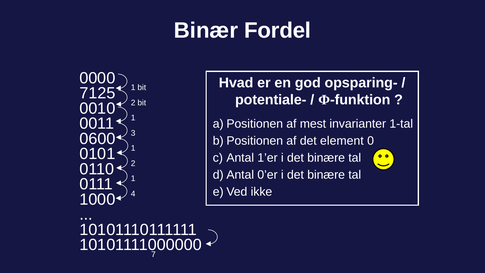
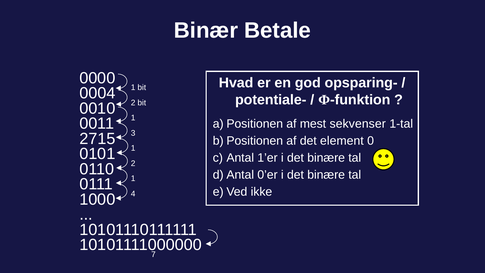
Fordel: Fordel -> Betale
7125: 7125 -> 0004
invarianter: invarianter -> sekvenser
0600: 0600 -> 2715
